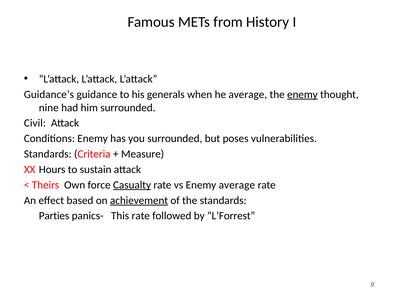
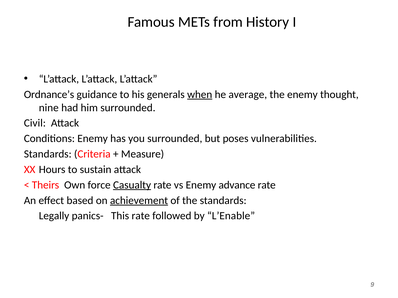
Guidance’s: Guidance’s -> Ordnance’s
when underline: none -> present
enemy at (302, 95) underline: present -> none
Enemy average: average -> advance
Parties: Parties -> Legally
L’Forrest: L’Forrest -> L’Enable
